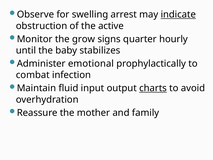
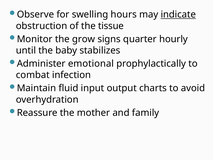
arrest: arrest -> hours
active: active -> tissue
charts underline: present -> none
